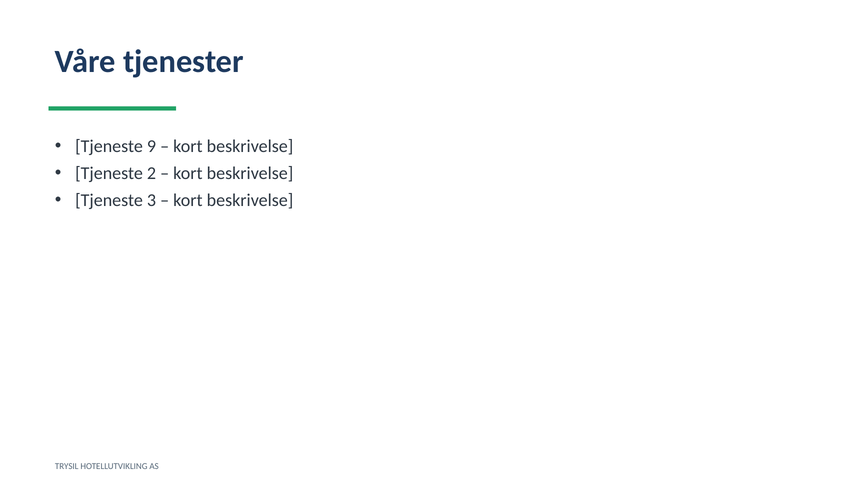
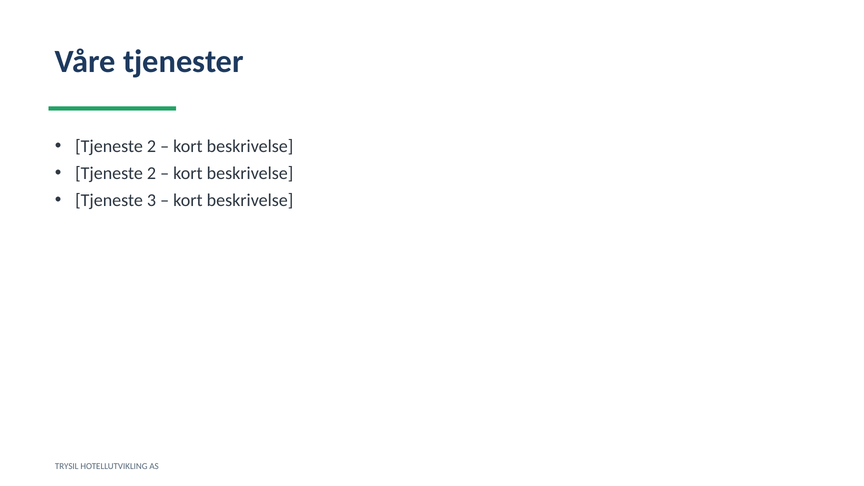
9 at (151, 146): 9 -> 2
